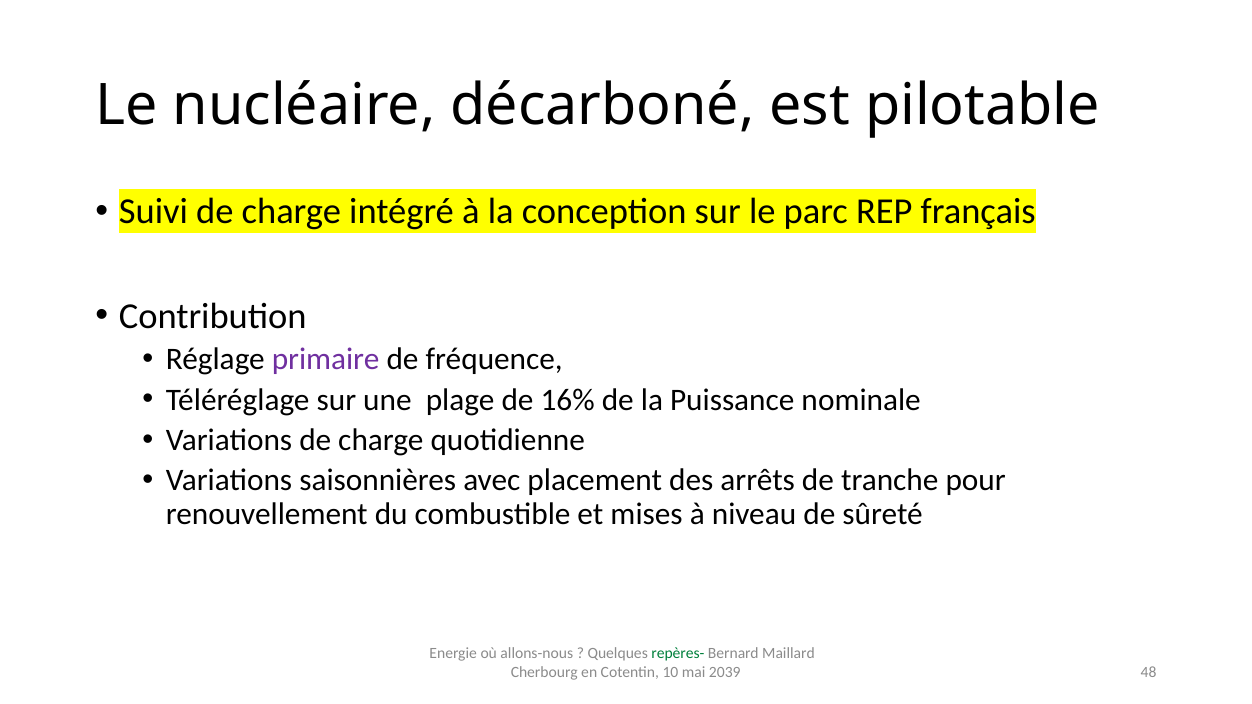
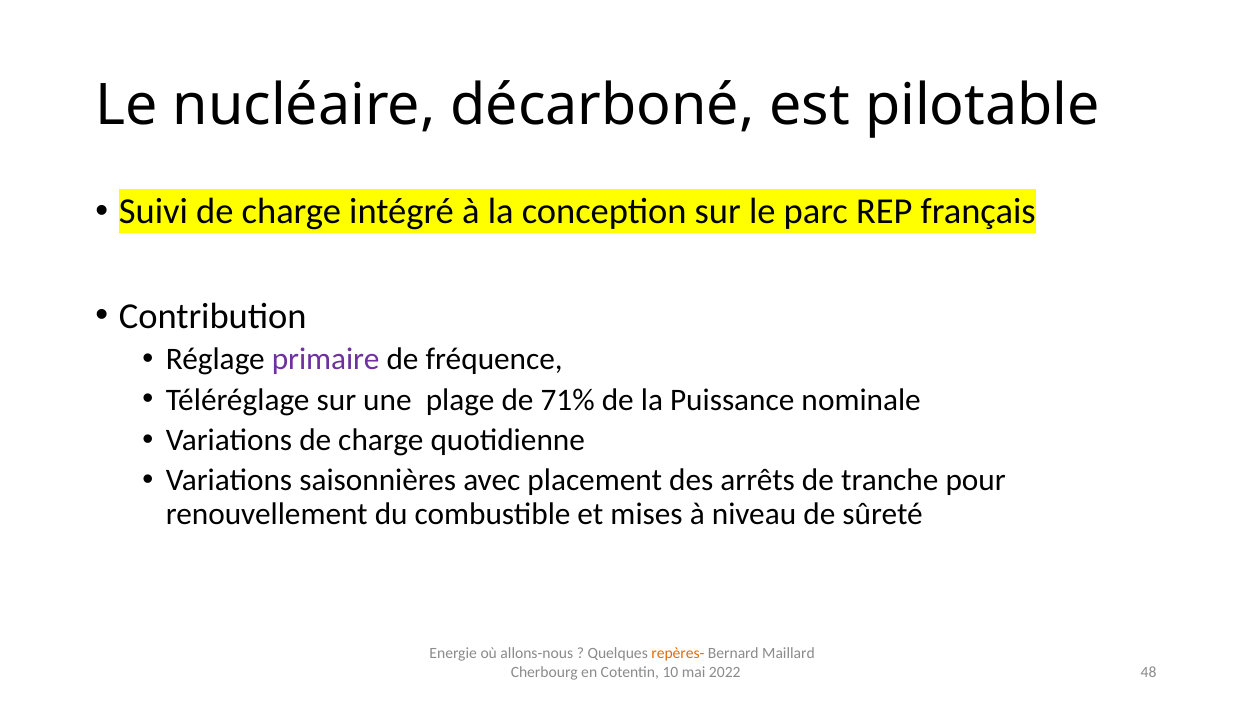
16%: 16% -> 71%
repères- colour: green -> orange
2039: 2039 -> 2022
